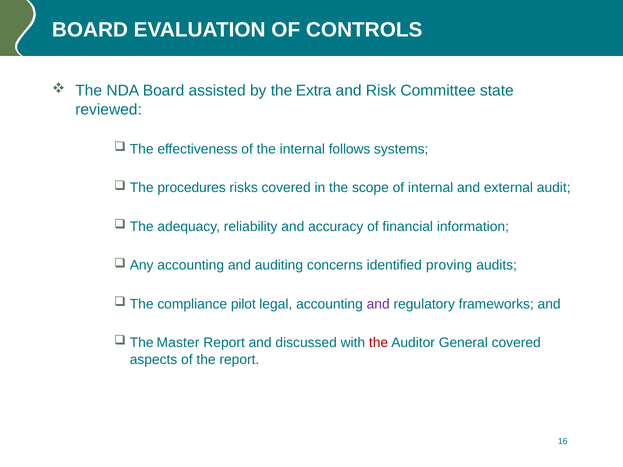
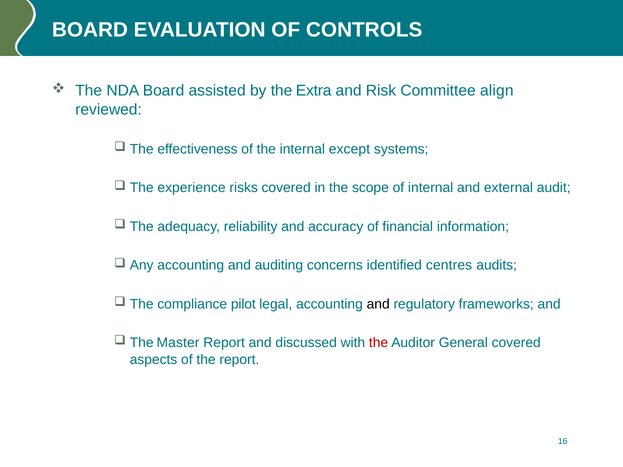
state: state -> align
follows: follows -> except
procedures: procedures -> experience
proving: proving -> centres
and at (378, 304) colour: purple -> black
